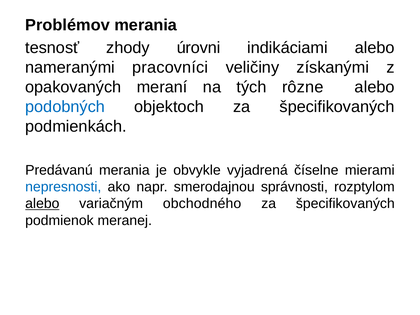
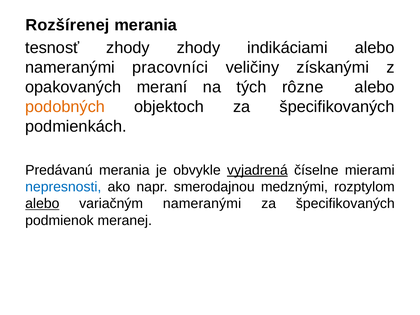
Problémov: Problémov -> Rozšírenej
zhody úrovni: úrovni -> zhody
podobných colour: blue -> orange
vyjadrená underline: none -> present
správnosti: správnosti -> medznými
variačným obchodného: obchodného -> nameranými
